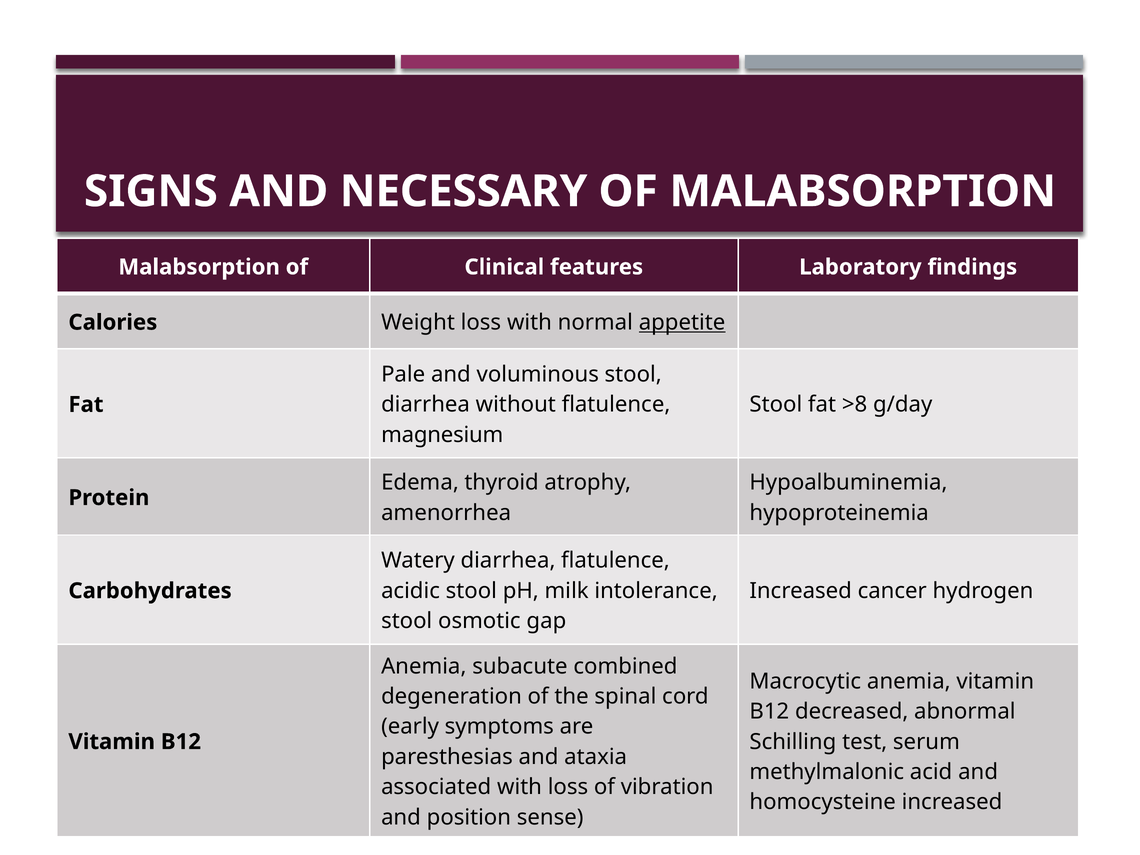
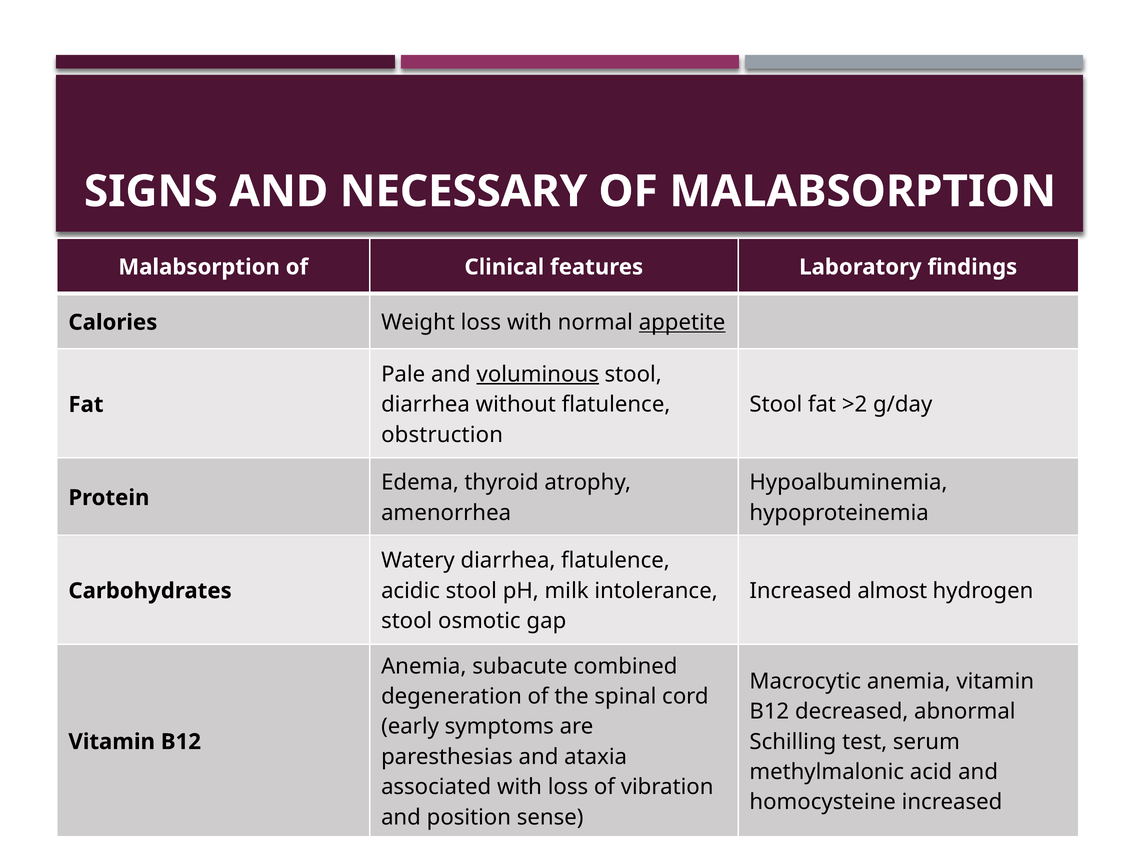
voluminous underline: none -> present
>8: >8 -> >2
magnesium: magnesium -> obstruction
cancer: cancer -> almost
